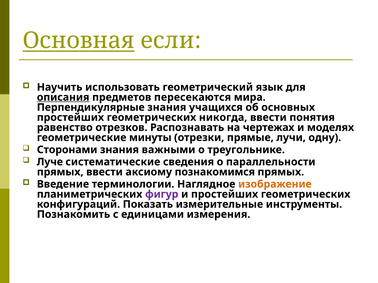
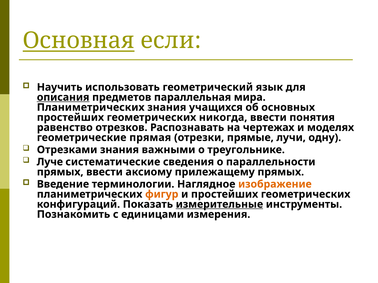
пересекаются: пересекаются -> параллельная
Перпендикулярные at (91, 108): Перпендикулярные -> Планиметрических
минуты: минуты -> прямая
Сторонами: Сторонами -> Отрезками
познакомимся: познакомимся -> прилежащему
фигур colour: purple -> orange
измерительные underline: none -> present
